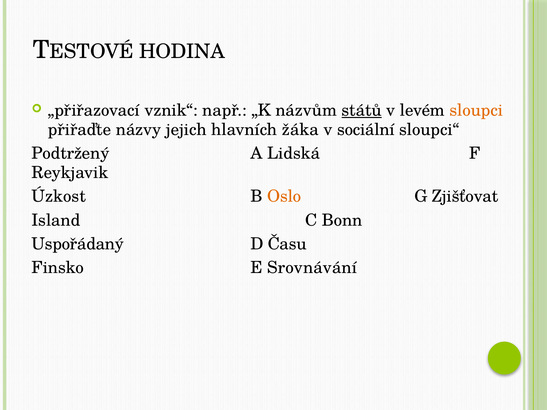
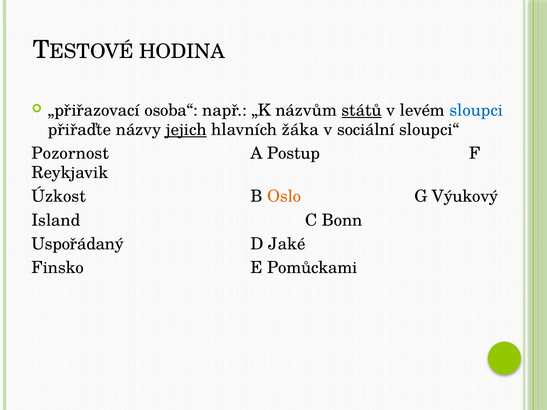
vznik“: vznik“ -> osoba“
sloupci colour: orange -> blue
jejich underline: none -> present
Podtržený: Podtržený -> Pozornost
Lidská: Lidská -> Postup
Zjišťovat: Zjišťovat -> Výukový
Času: Času -> Jaké
Srovnávání: Srovnávání -> Pomůckami
